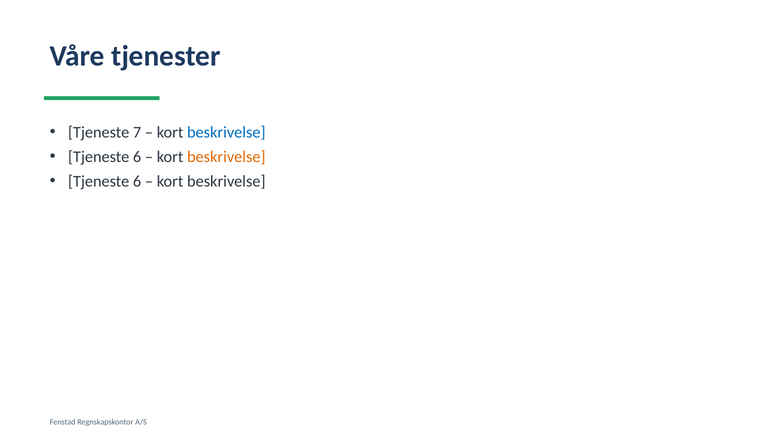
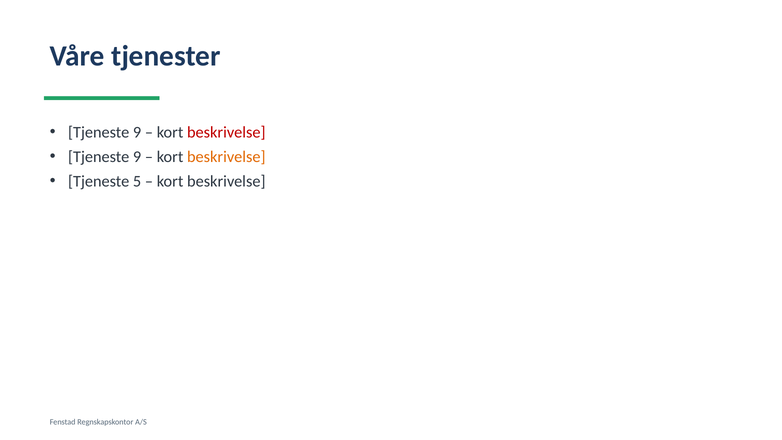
7 at (137, 132): 7 -> 9
beskrivelse at (226, 132) colour: blue -> red
6 at (137, 157): 6 -> 9
6 at (137, 181): 6 -> 5
